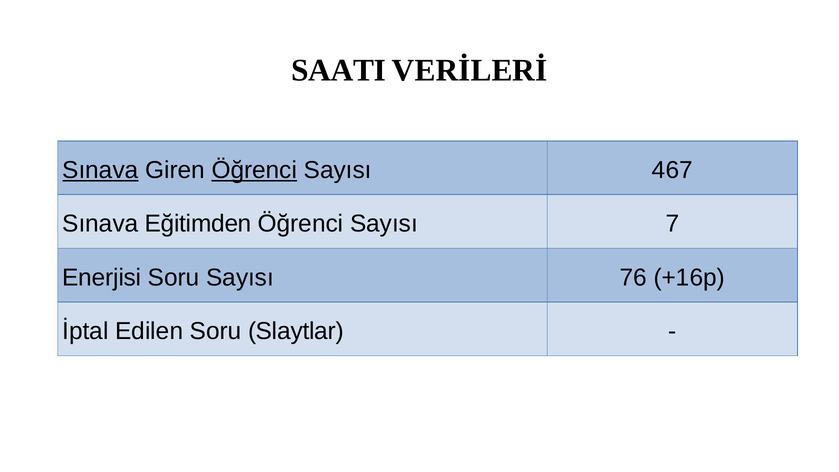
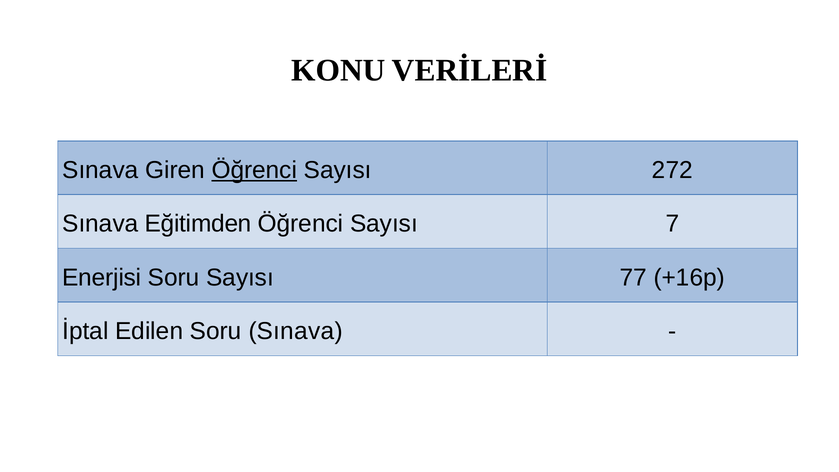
SAATI: SAATI -> KONU
Sınava at (100, 170) underline: present -> none
467: 467 -> 272
76: 76 -> 77
Soru Slaytlar: Slaytlar -> Sınava
